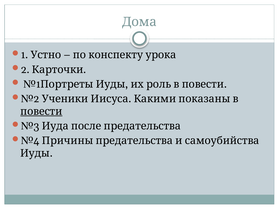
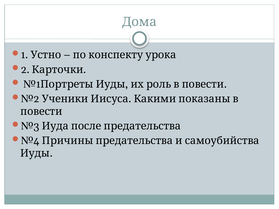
повести underline: present -> none
